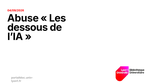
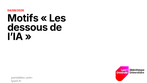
Abuse: Abuse -> Motifs
